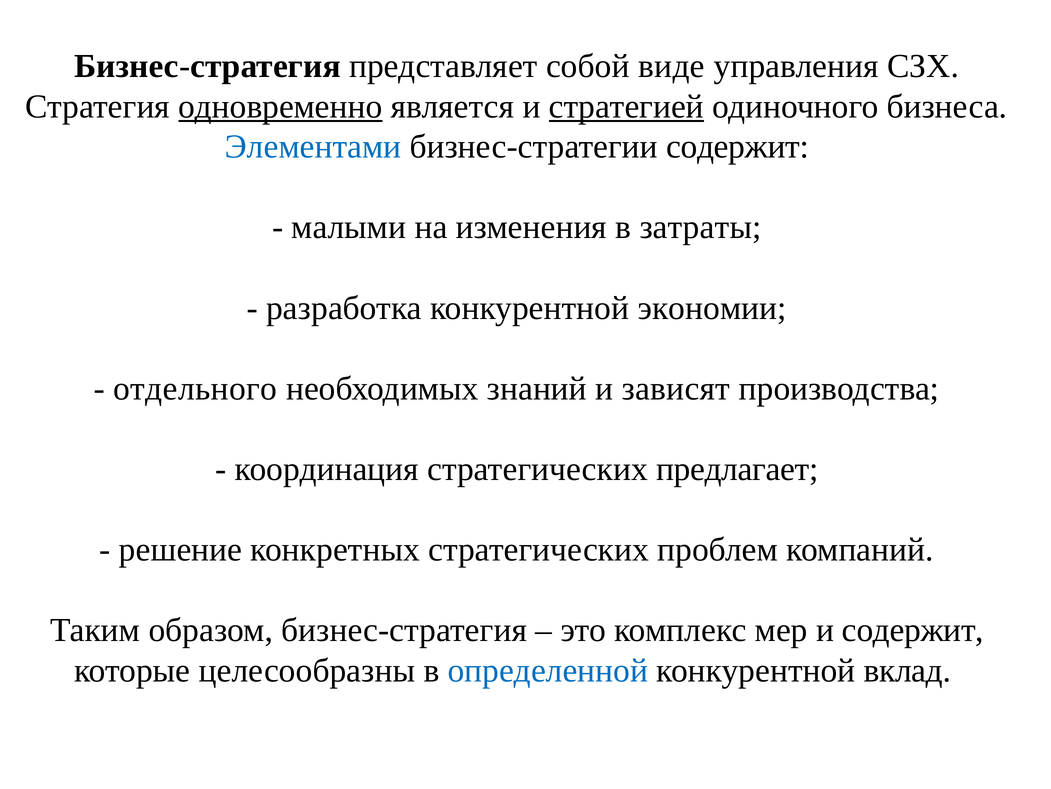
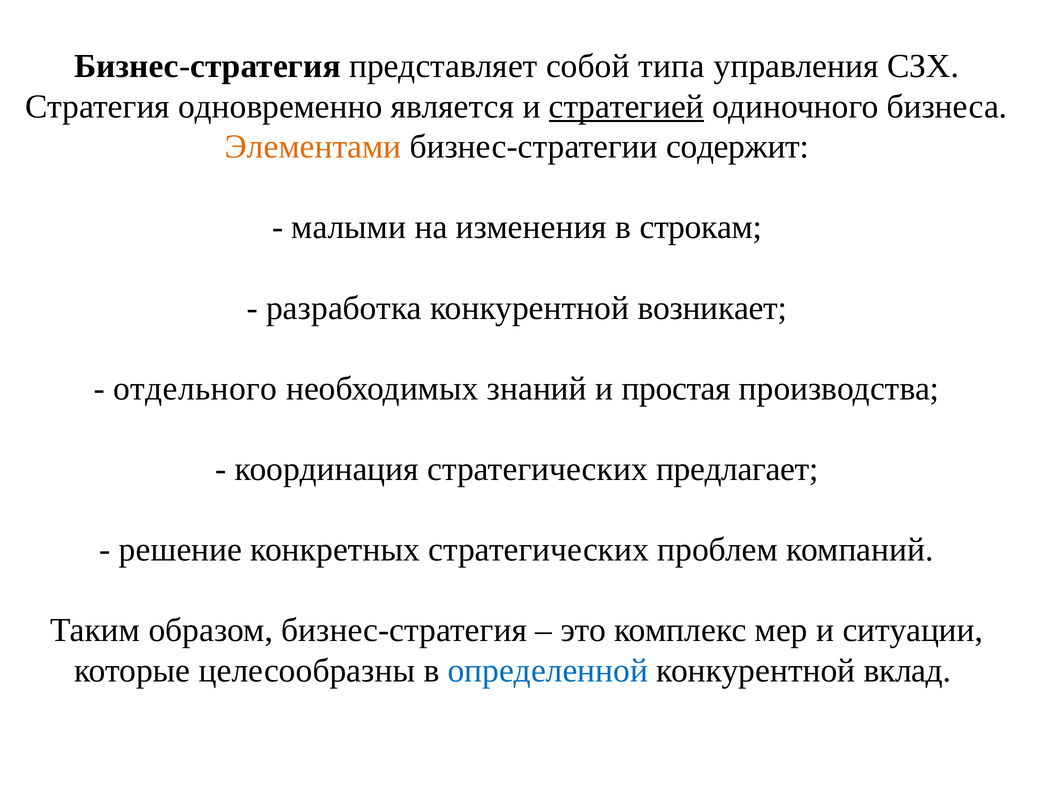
виде: виде -> типа
одновременно underline: present -> none
Элементами colour: blue -> orange
затраты: затраты -> строкам
экономии: экономии -> возникает
зависят: зависят -> простая
и содержит: содержит -> ситуации
